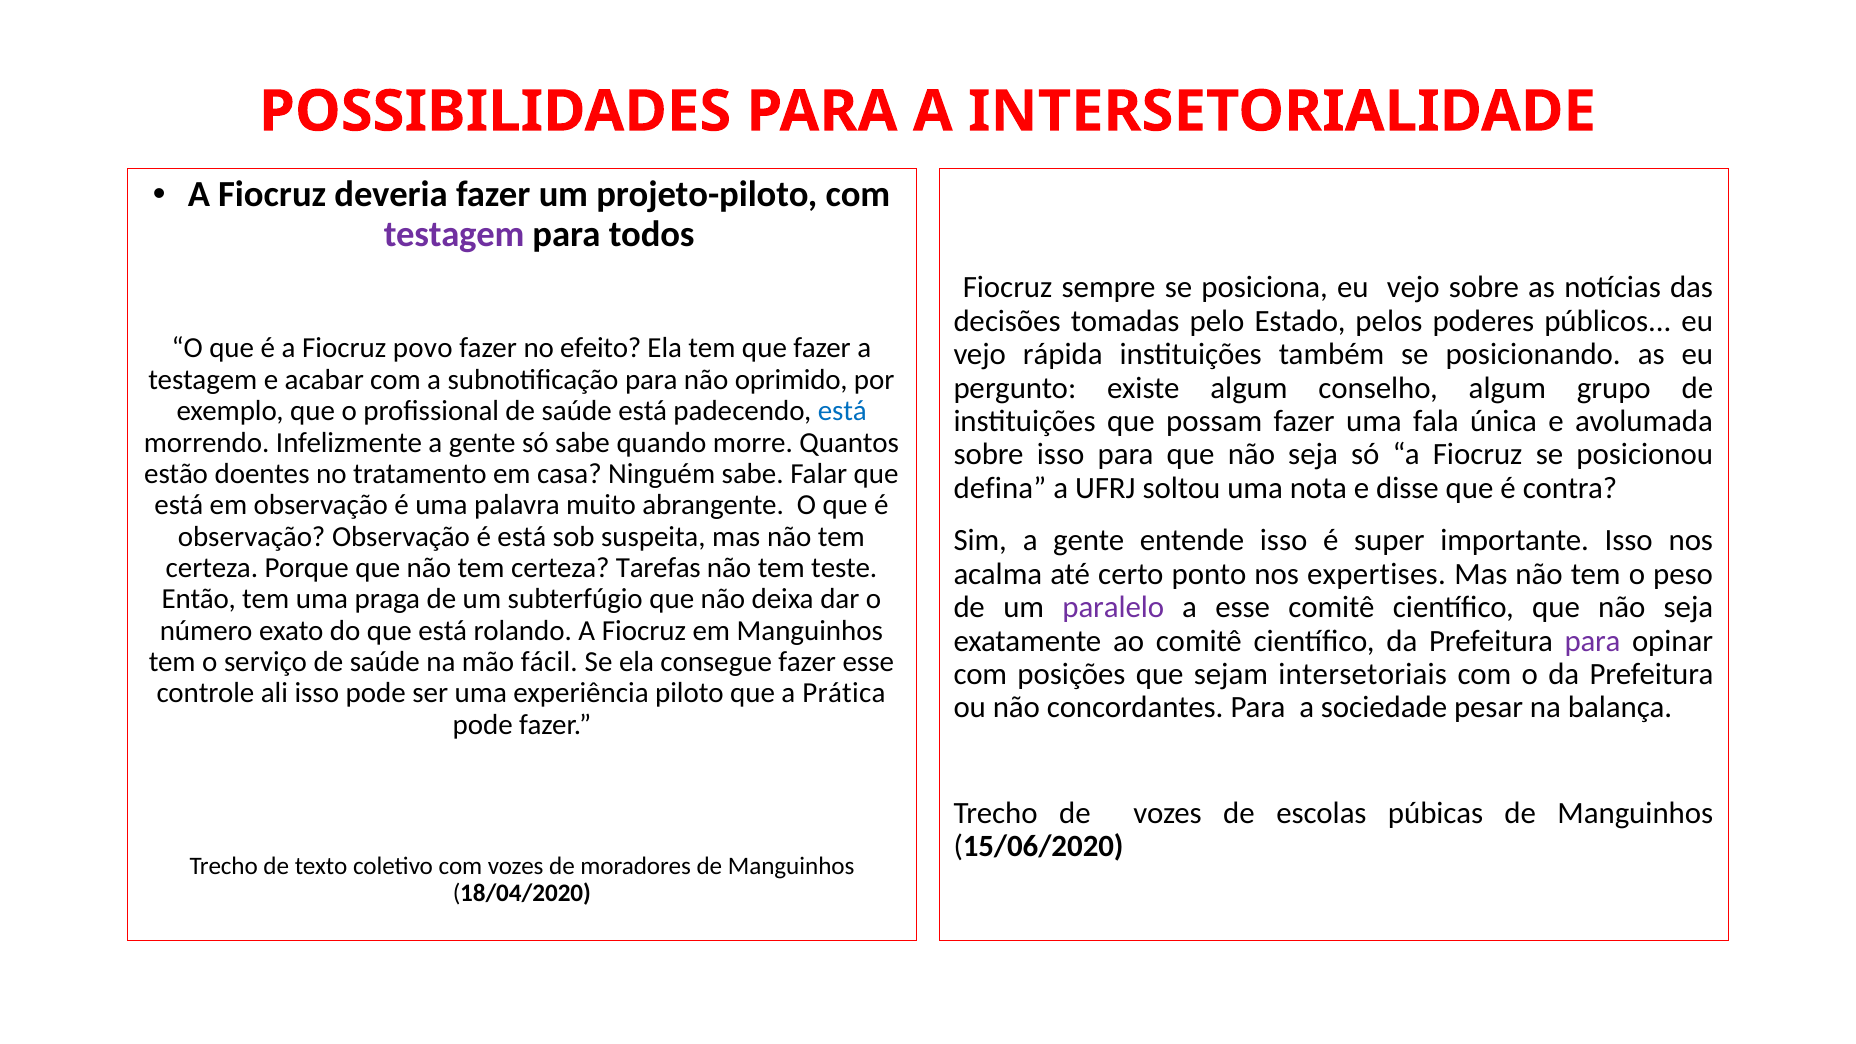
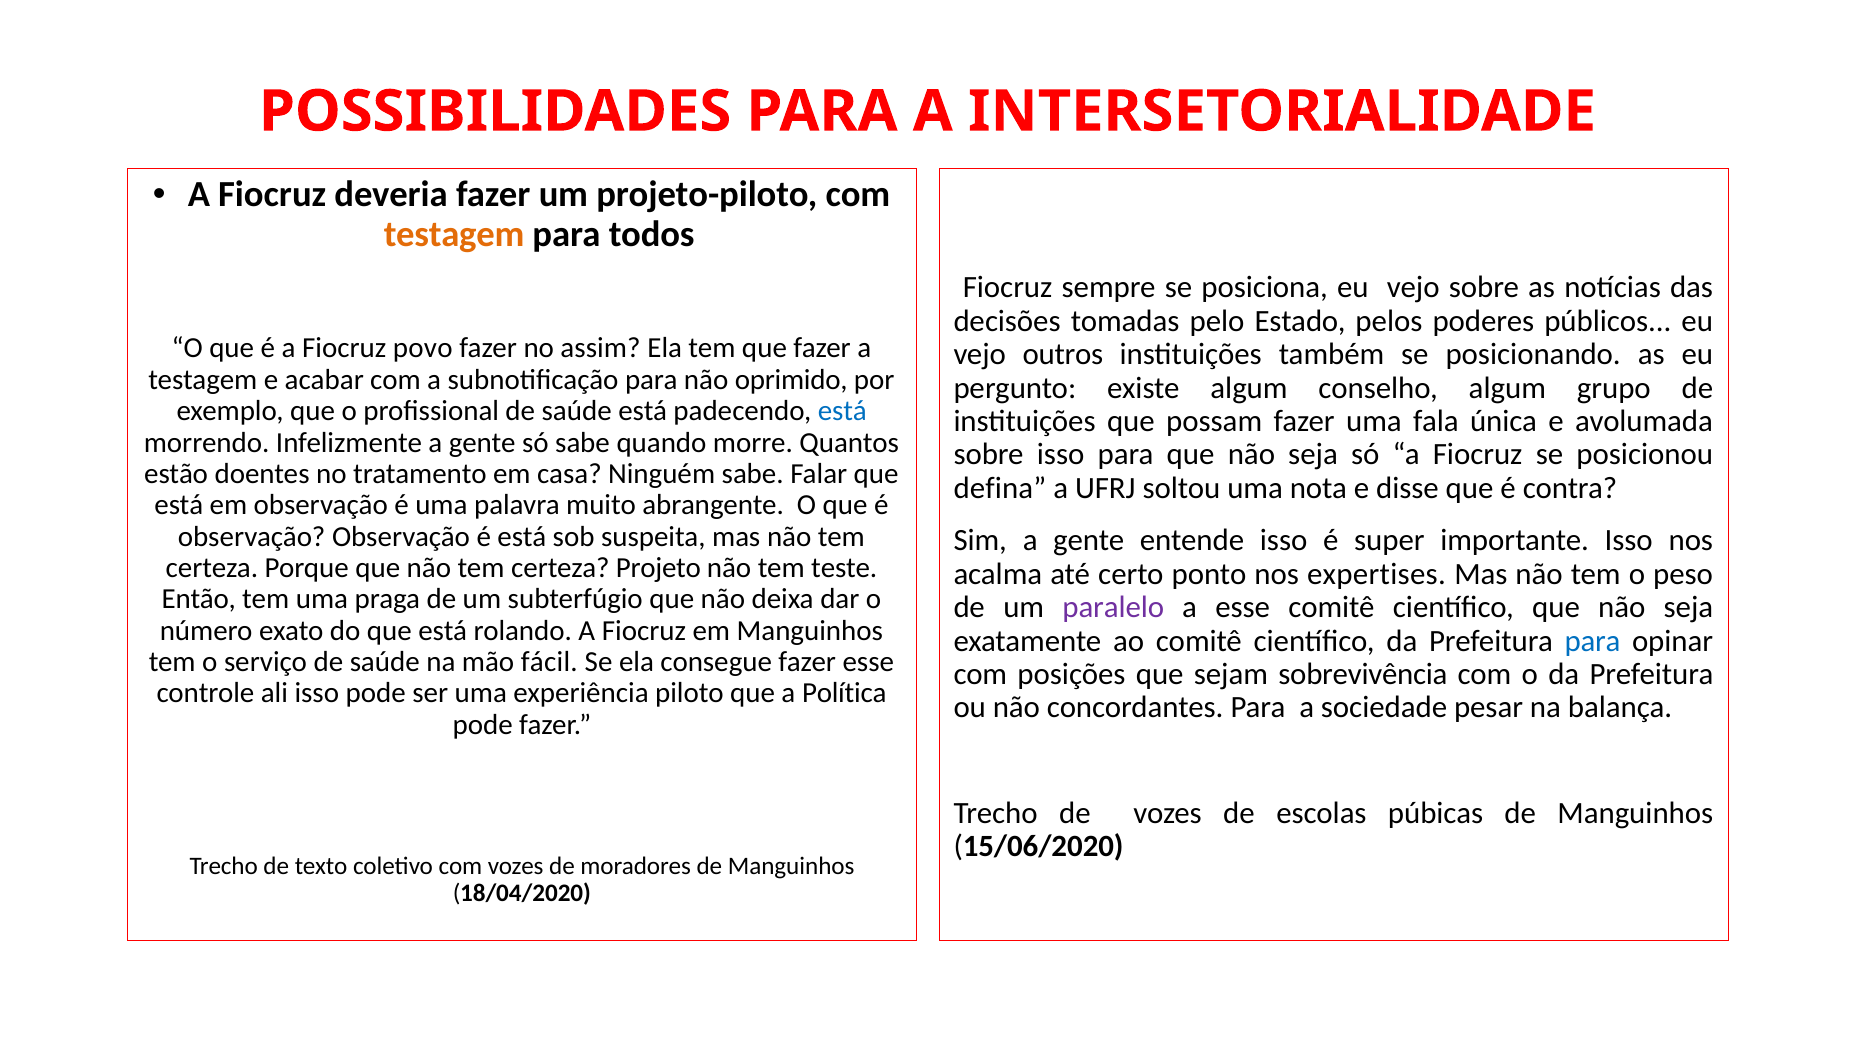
testagem at (454, 235) colour: purple -> orange
efeito: efeito -> assim
rápida: rápida -> outros
Tarefas: Tarefas -> Projeto
para at (1593, 641) colour: purple -> blue
intersetoriais: intersetoriais -> sobrevivência
Prática: Prática -> Política
